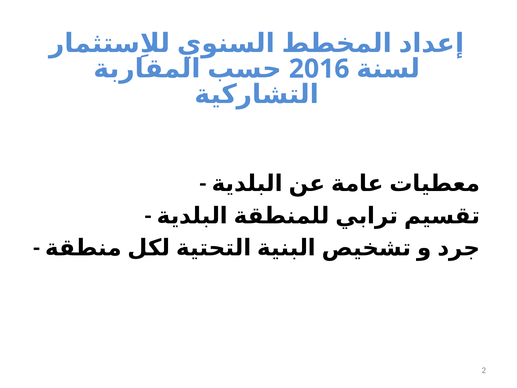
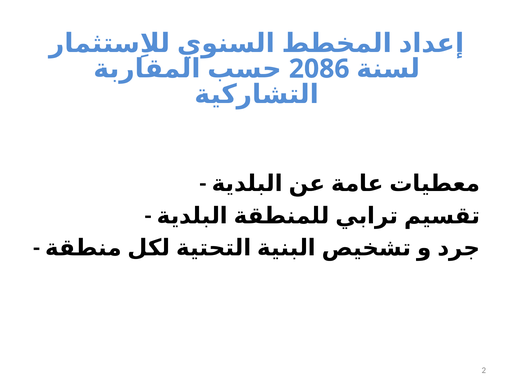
2016: 2016 -> 2086
